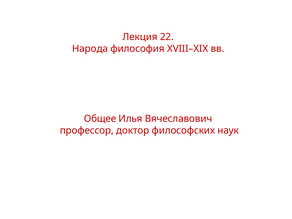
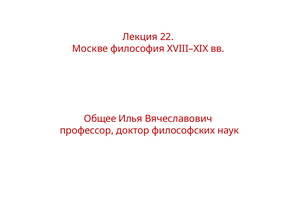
Народа: Народа -> Москве
